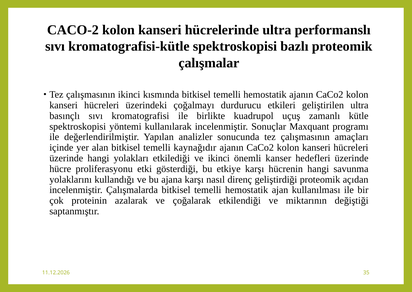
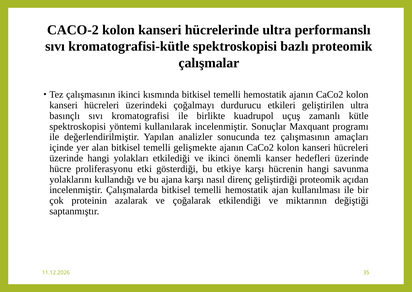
kaynağıdır: kaynağıdır -> gelişmekte
